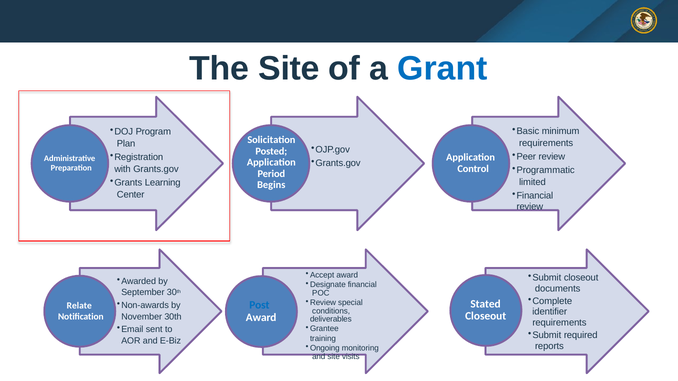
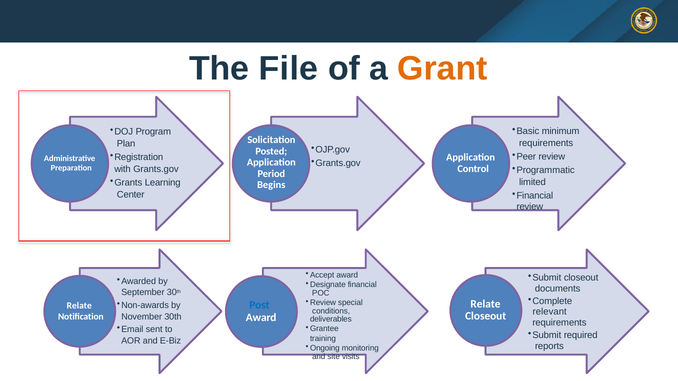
The Site: Site -> File
Grant colour: blue -> orange
Stated at (486, 304): Stated -> Relate
identifier: identifier -> relevant
